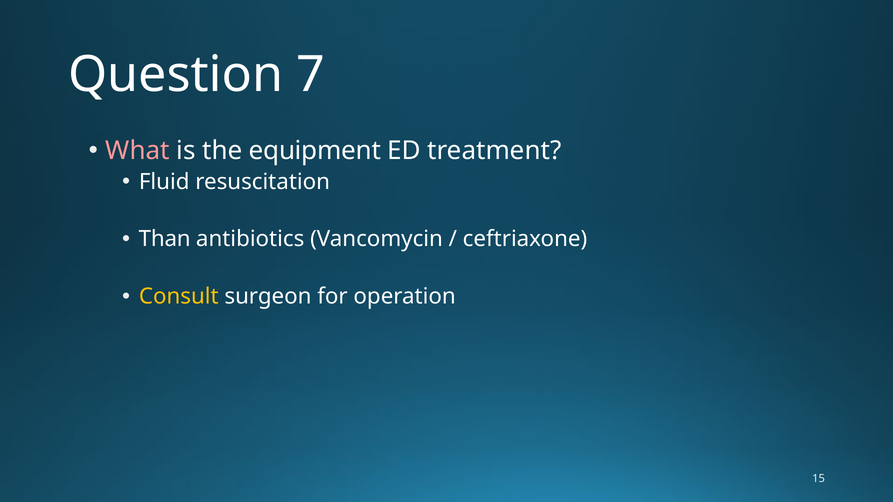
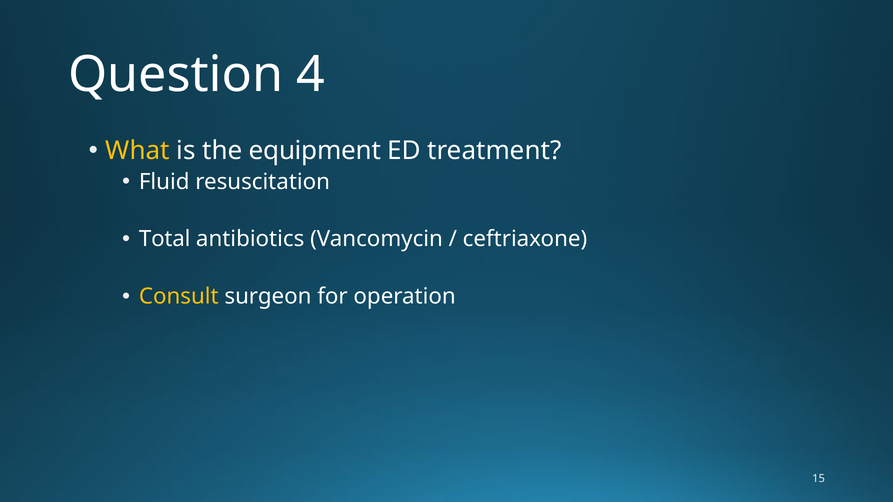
7: 7 -> 4
What colour: pink -> yellow
Than: Than -> Total
